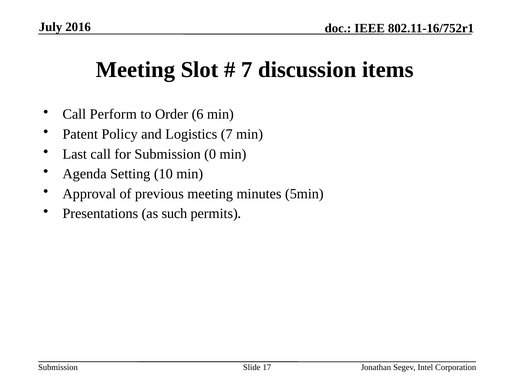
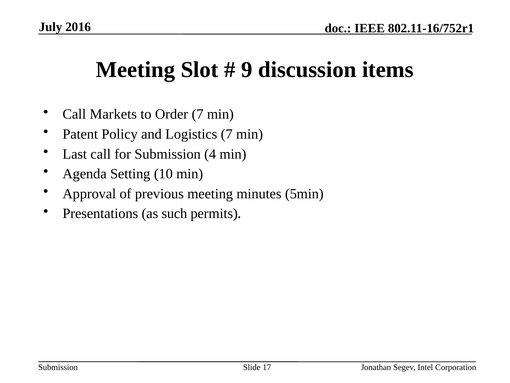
7 at (247, 70): 7 -> 9
Perform: Perform -> Markets
Order 6: 6 -> 7
0: 0 -> 4
